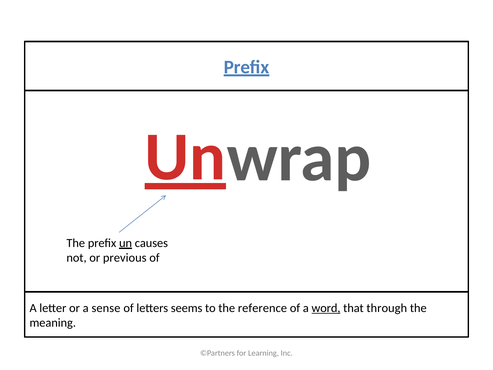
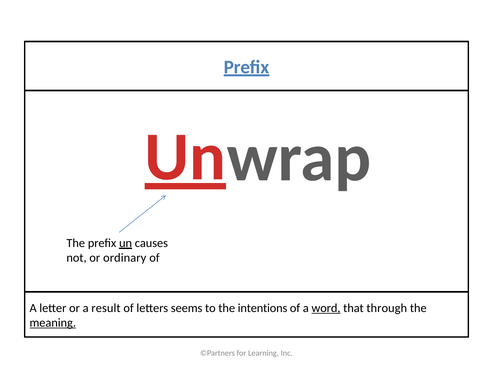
previous: previous -> ordinary
sense: sense -> result
reference: reference -> intentions
meaning underline: none -> present
